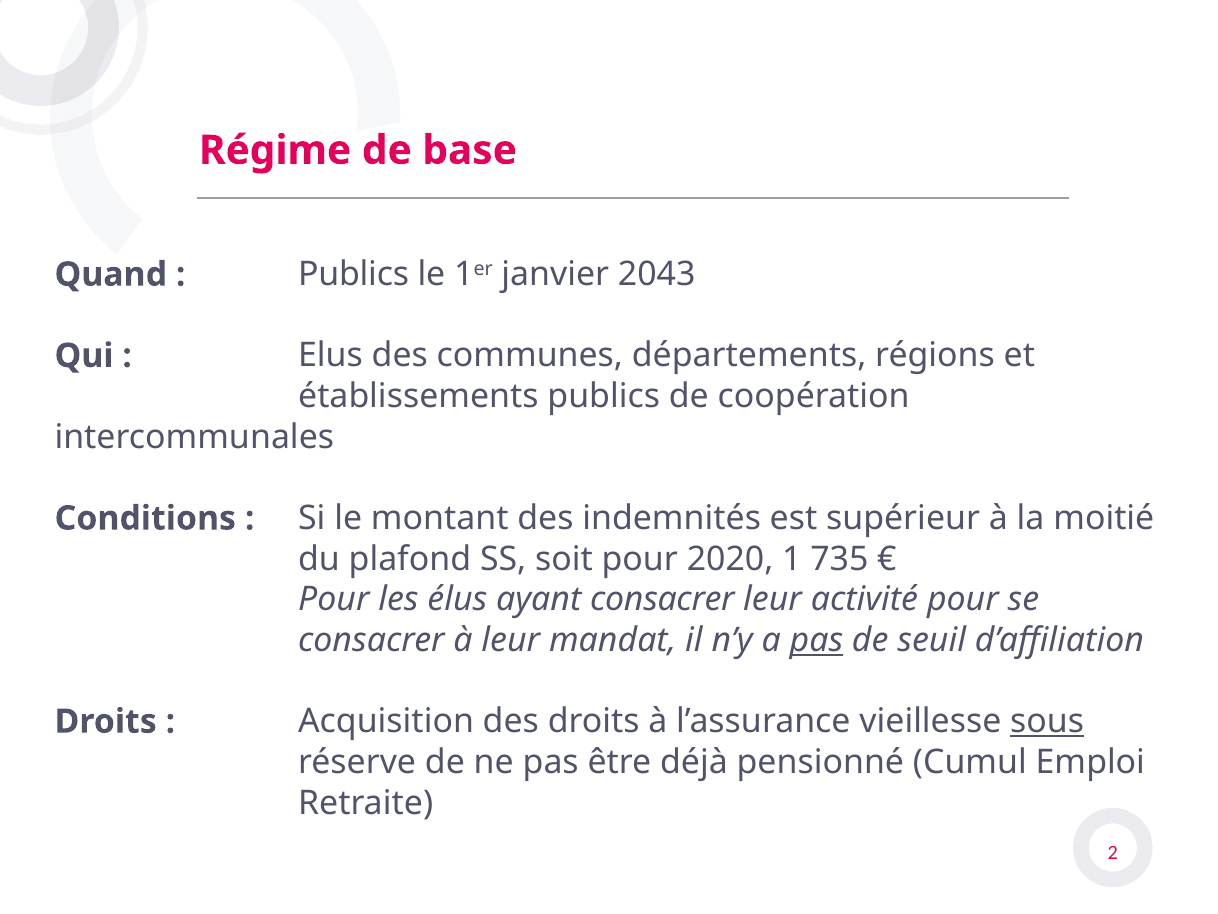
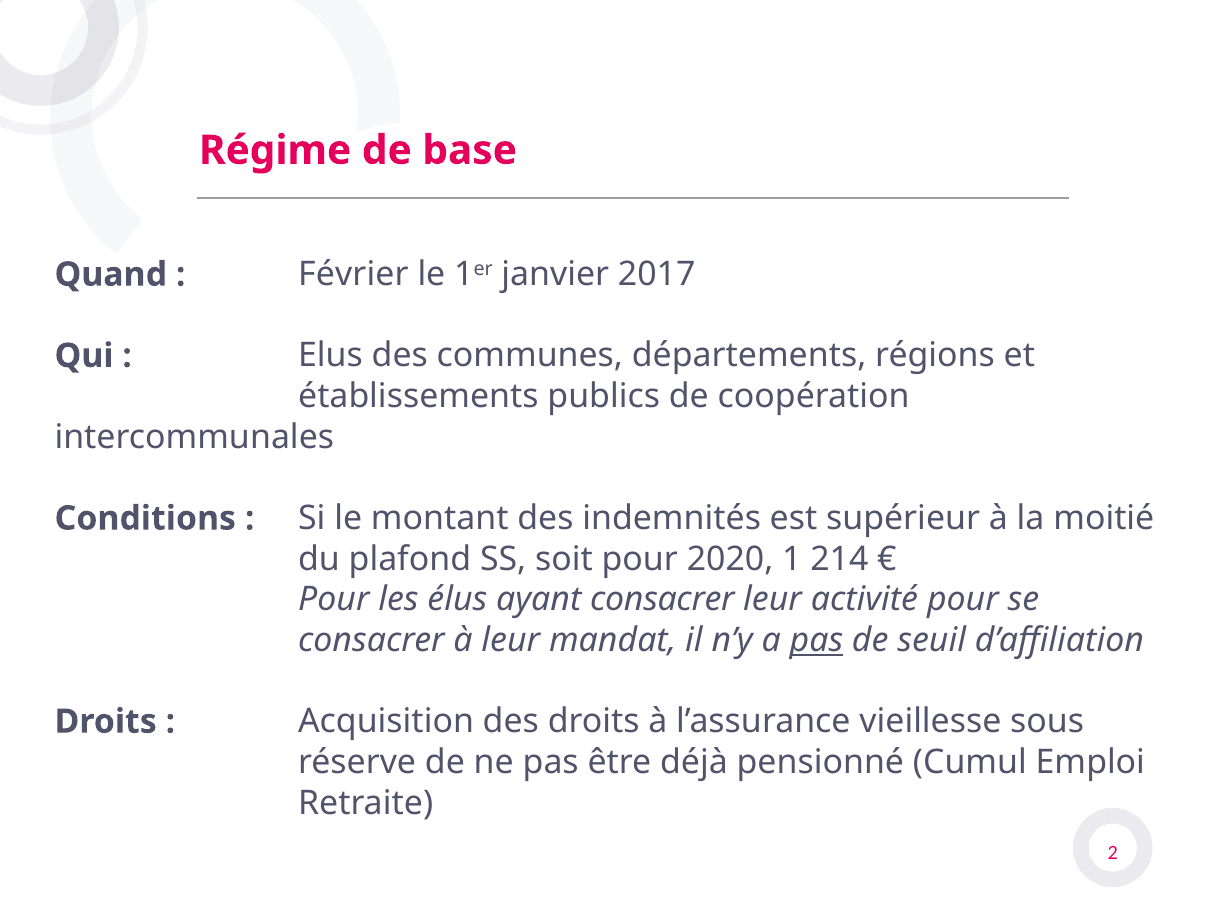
Publics at (354, 274): Publics -> Février
2043: 2043 -> 2017
735: 735 -> 214
sous underline: present -> none
